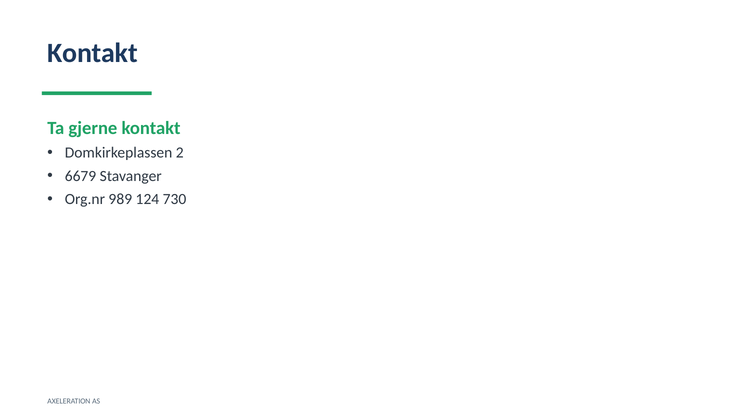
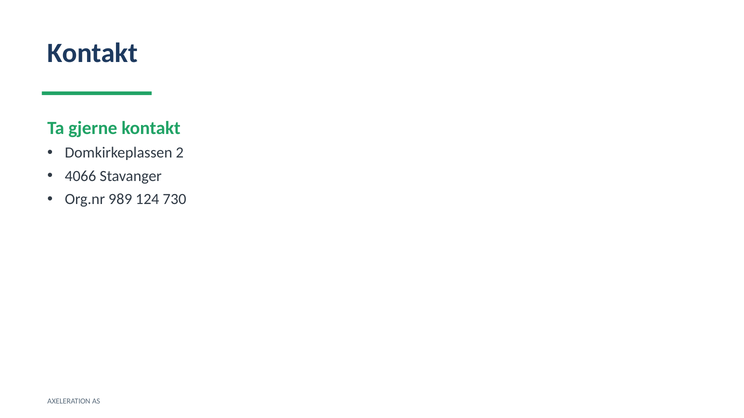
6679: 6679 -> 4066
